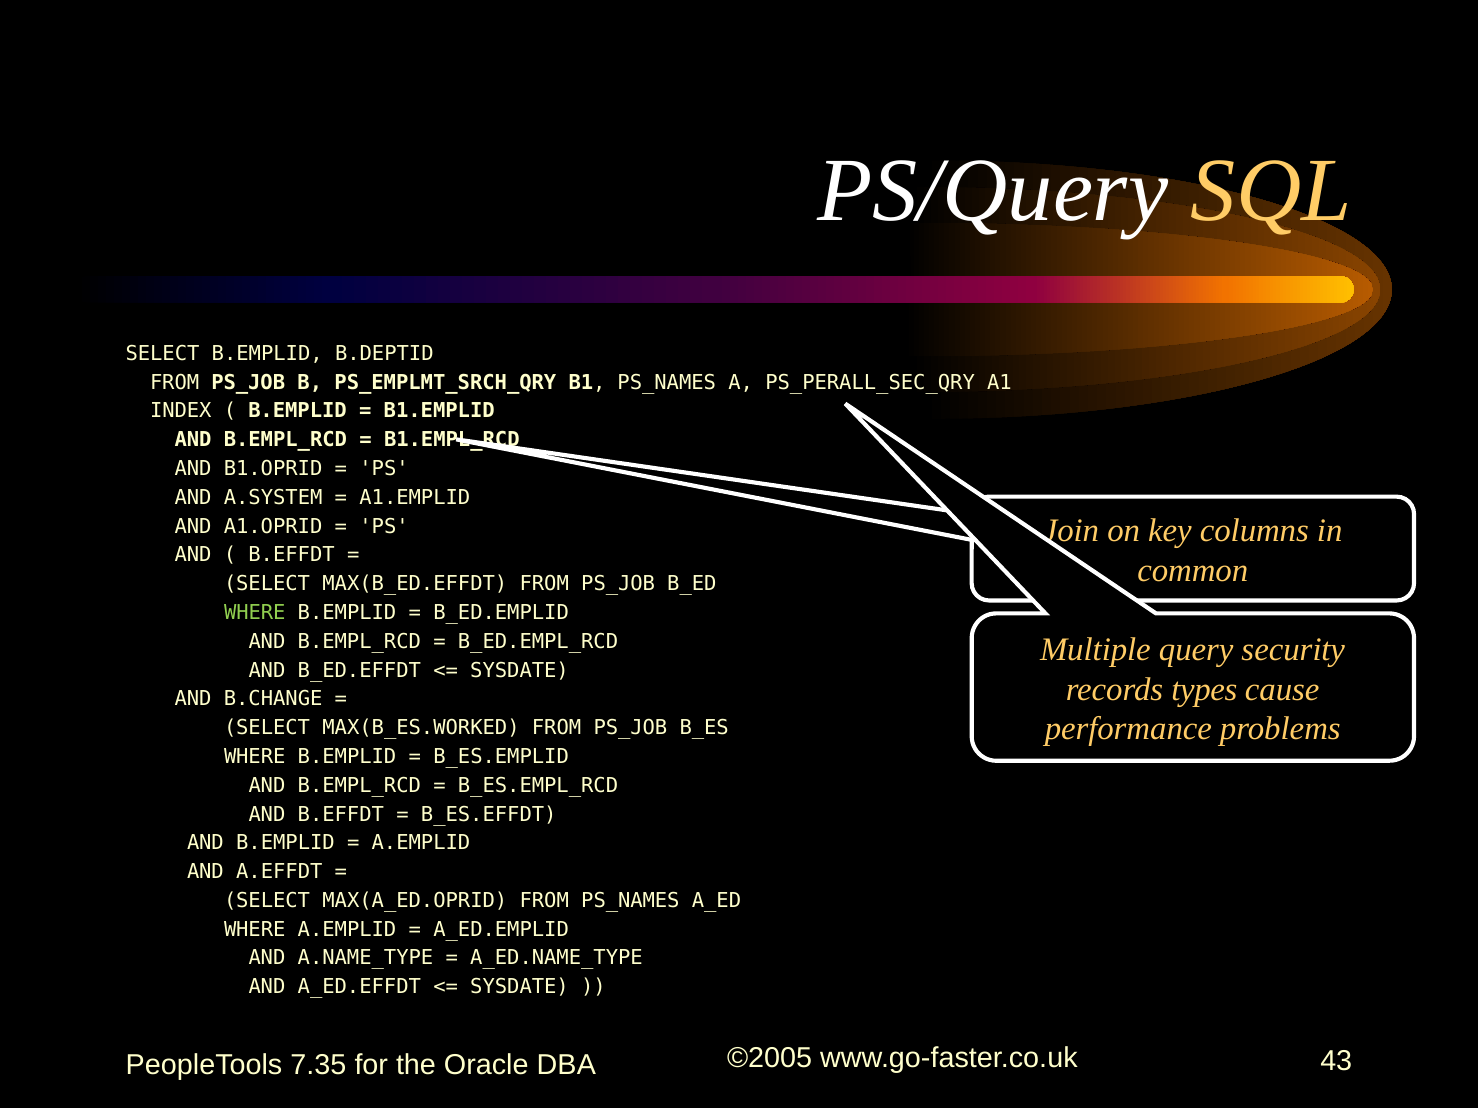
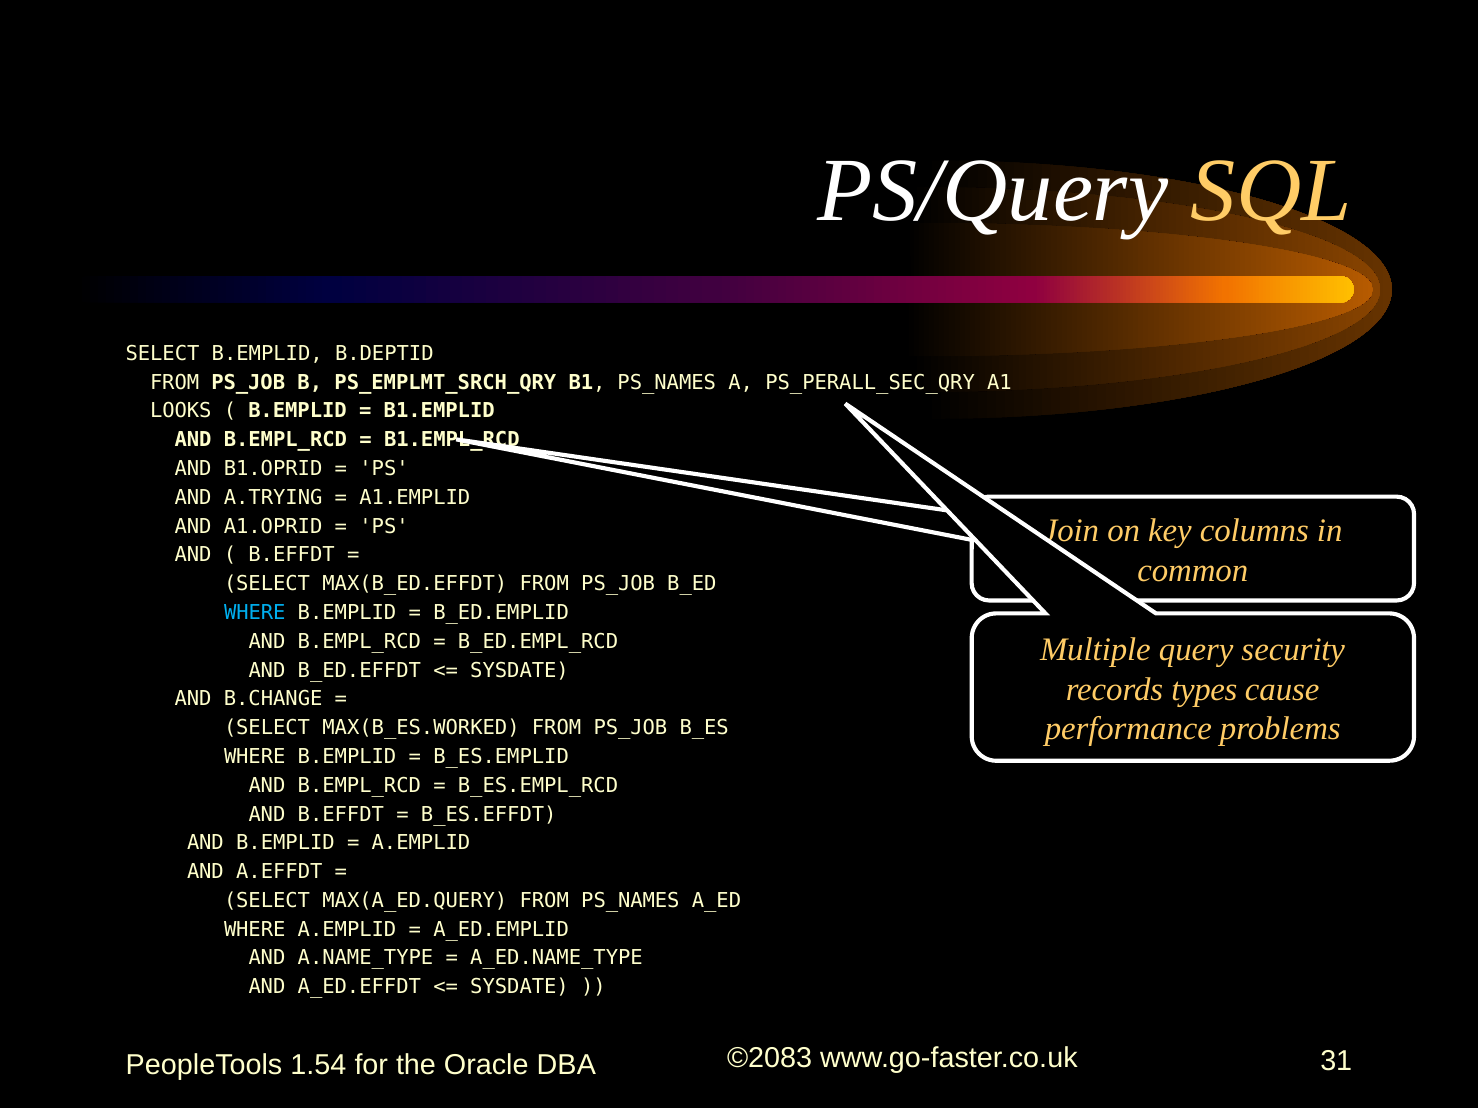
INDEX: INDEX -> LOOKS
A.SYSTEM: A.SYSTEM -> A.TRYING
WHERE at (255, 613) colour: light green -> light blue
MAX(A_ED.OPRID: MAX(A_ED.OPRID -> MAX(A_ED.QUERY
7.35: 7.35 -> 1.54
©2005: ©2005 -> ©2083
43: 43 -> 31
